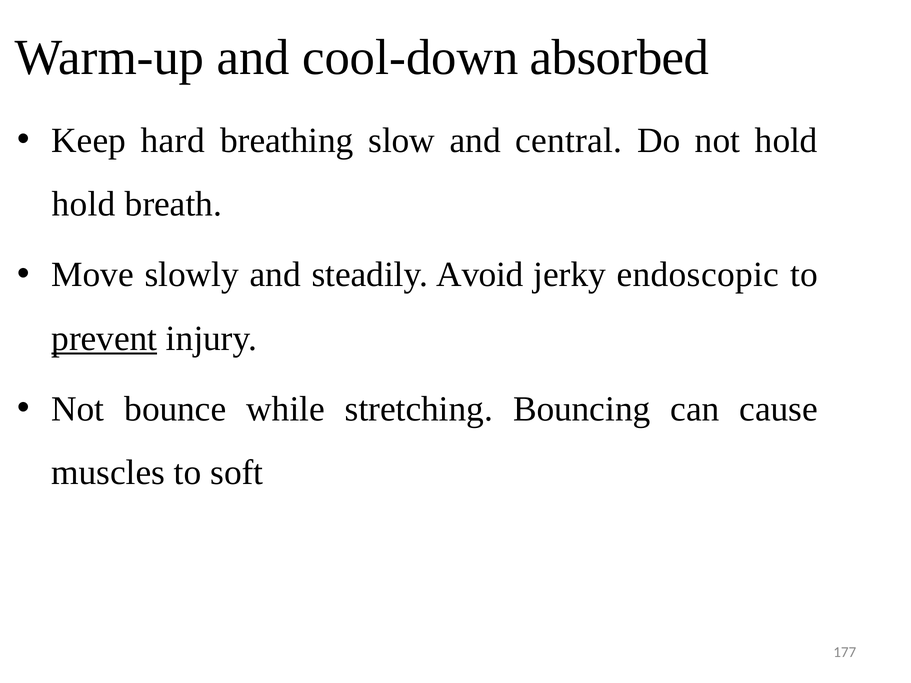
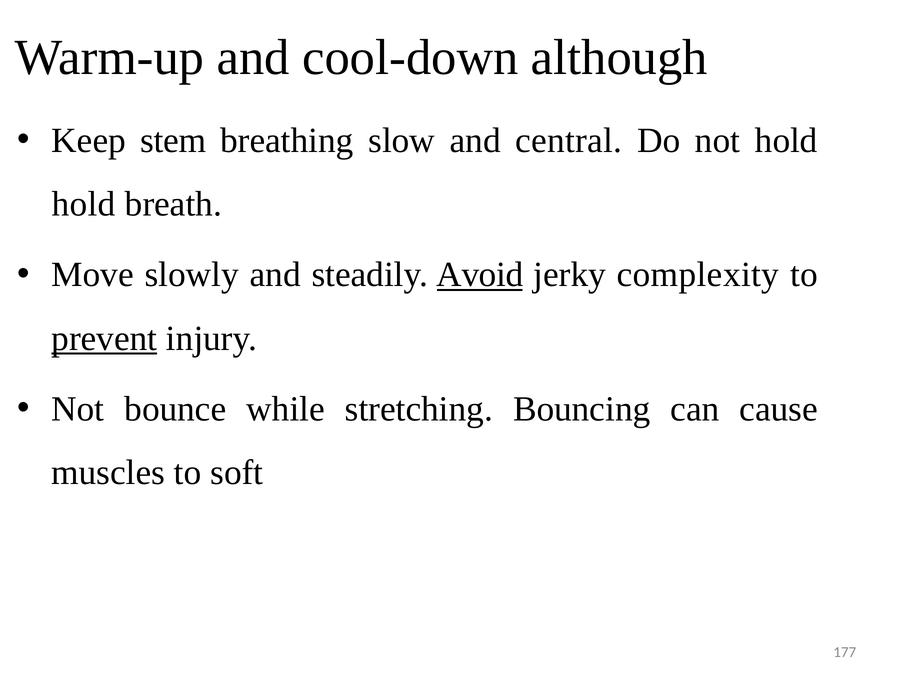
absorbed: absorbed -> although
hard: hard -> stem
Avoid underline: none -> present
endoscopic: endoscopic -> complexity
